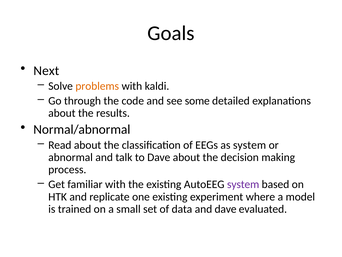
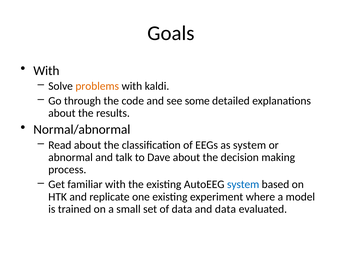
Next at (46, 70): Next -> With
system at (243, 184) colour: purple -> blue
and dave: dave -> data
